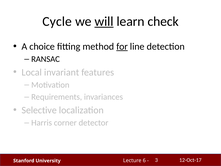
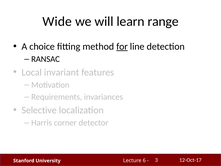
Cycle: Cycle -> Wide
will underline: present -> none
check: check -> range
